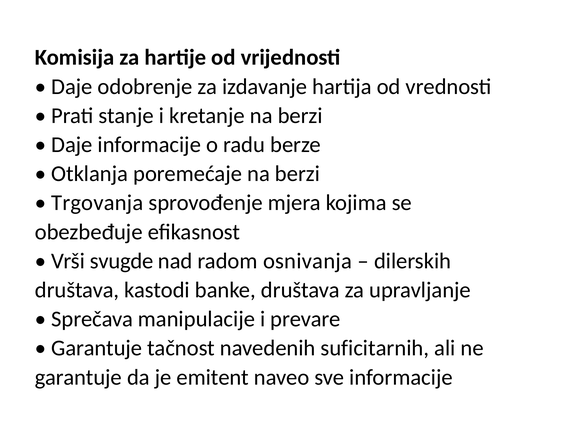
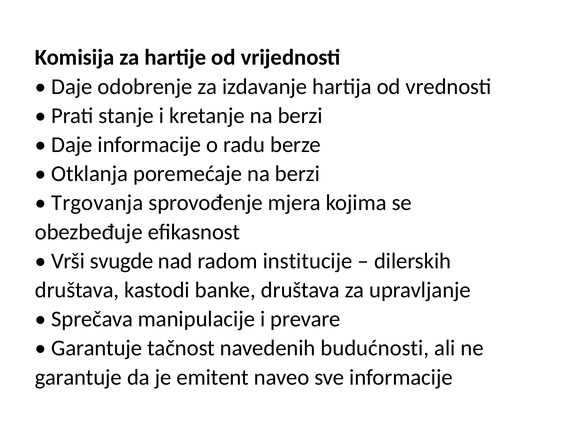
osnivanja: osnivanja -> institucije
suficitarnih: suficitarnih -> budućnosti
